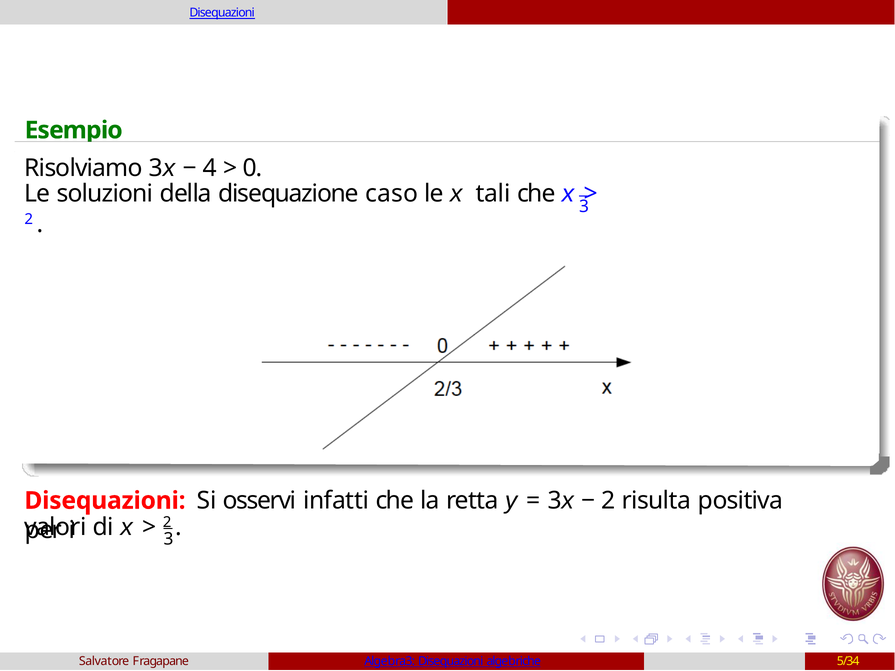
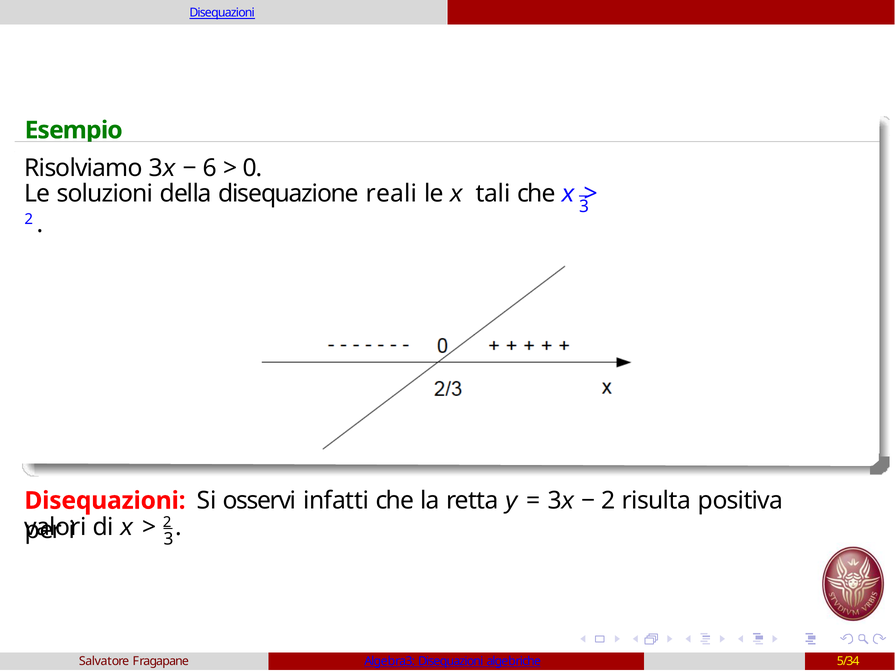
4: 4 -> 6
caso: caso -> reali
